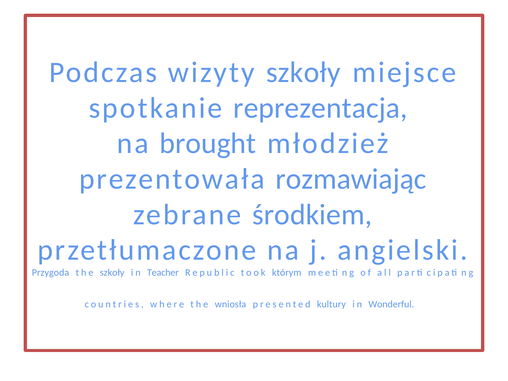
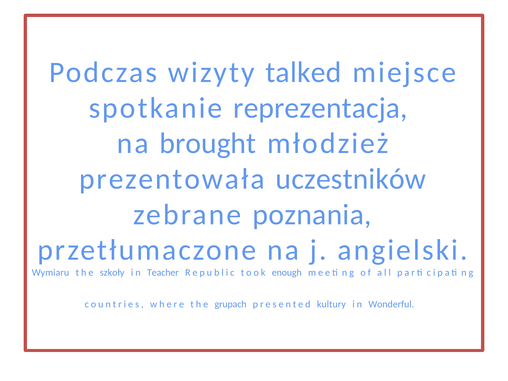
wizyty szkoły: szkoły -> talked
rozmawiając: rozmawiając -> uczestników
środkiem: środkiem -> poznania
Przygoda: Przygoda -> Wymiaru
którym: którym -> enough
wniosła: wniosła -> grupach
